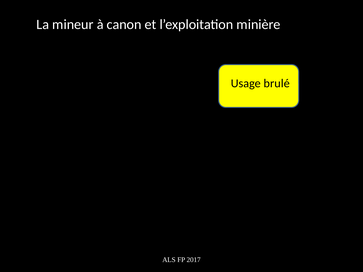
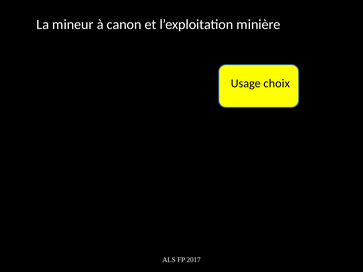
brulé: brulé -> choix
